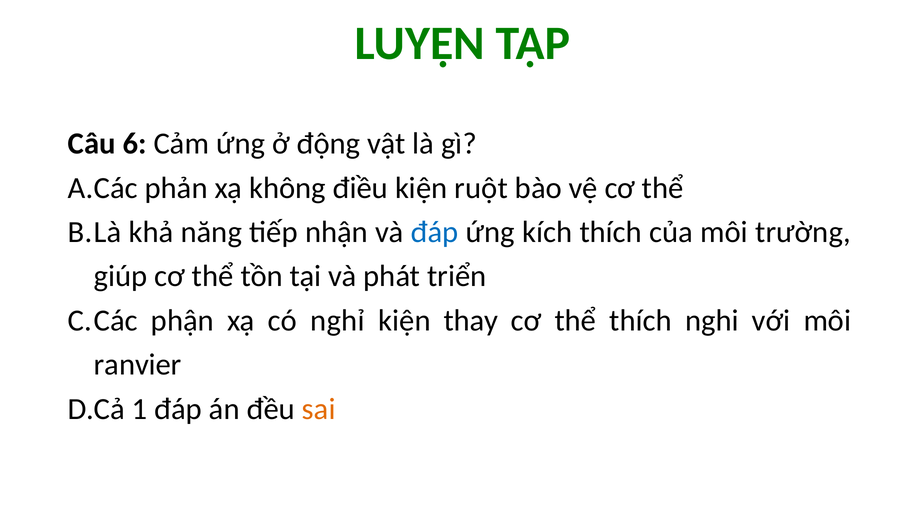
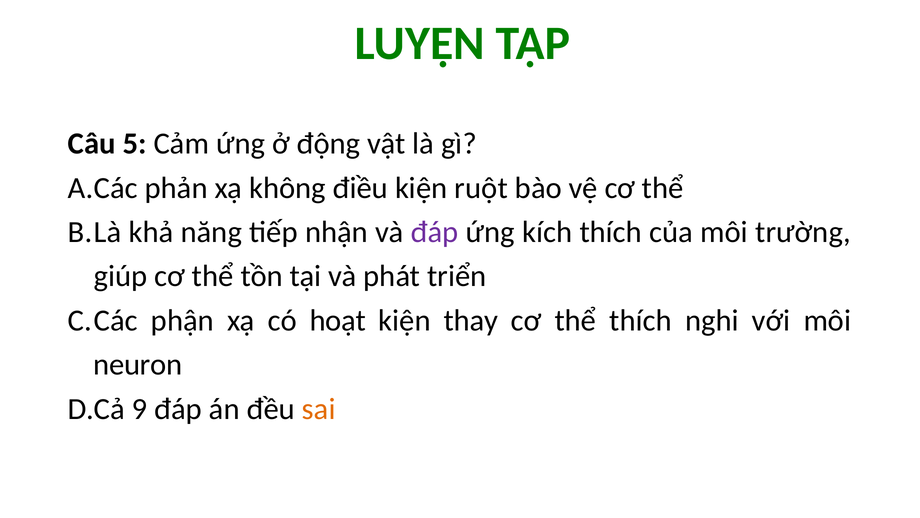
6: 6 -> 5
đáp at (435, 232) colour: blue -> purple
nghỉ: nghỉ -> hoạt
ranvier: ranvier -> neuron
1: 1 -> 9
